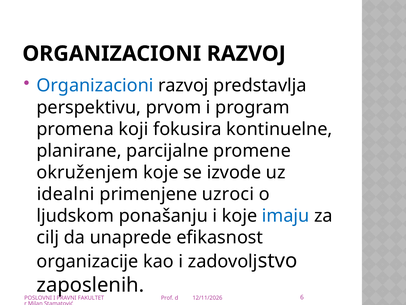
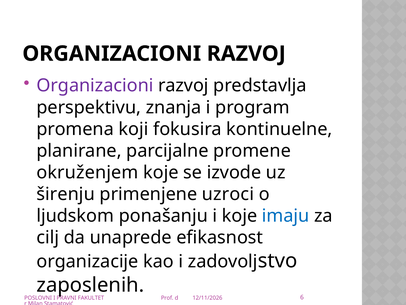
Organizacioni at (95, 86) colour: blue -> purple
prvom: prvom -> znanja
idealni: idealni -> širenju
